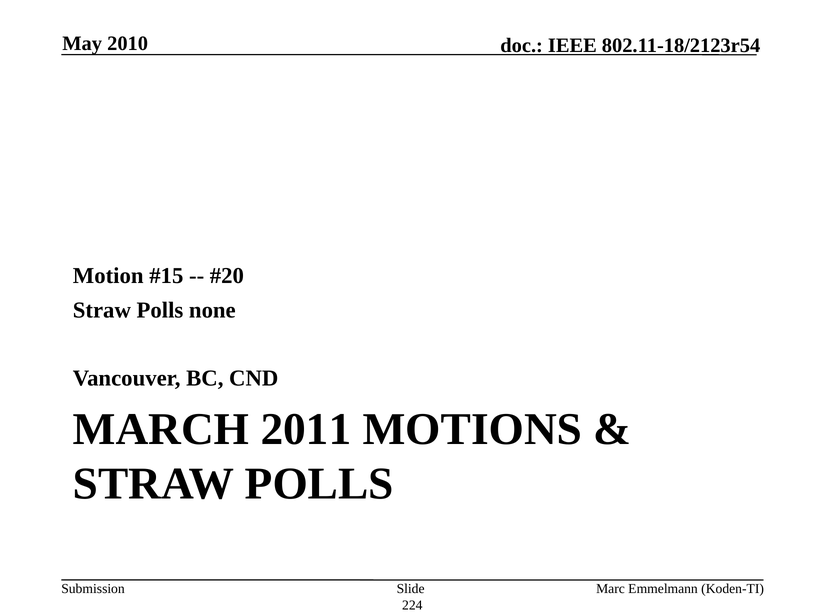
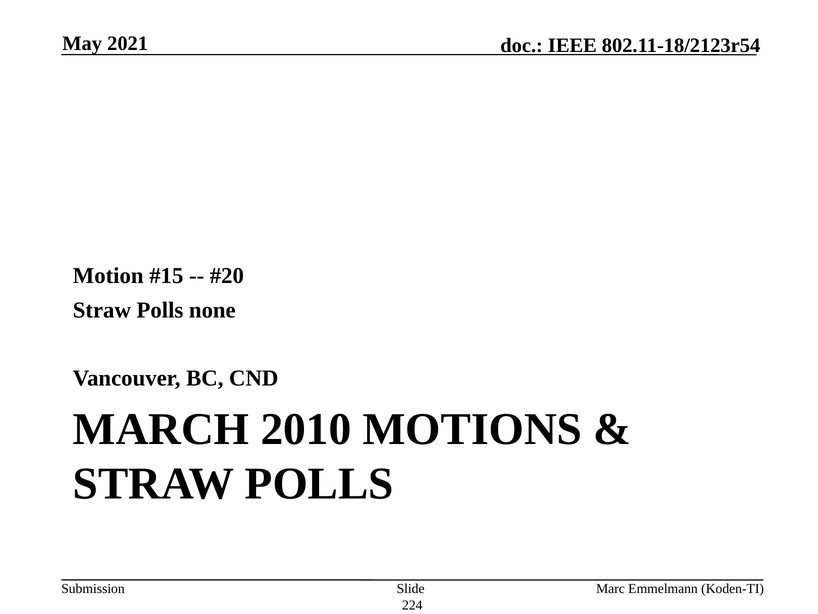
2010: 2010 -> 2021
2011: 2011 -> 2010
